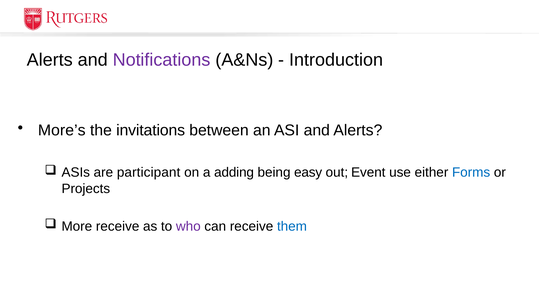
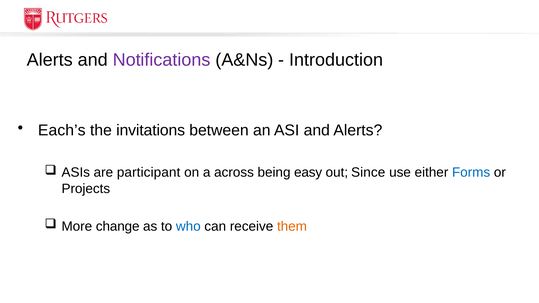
More’s: More’s -> Each’s
adding: adding -> across
Event: Event -> Since
More receive: receive -> change
who colour: purple -> blue
them colour: blue -> orange
